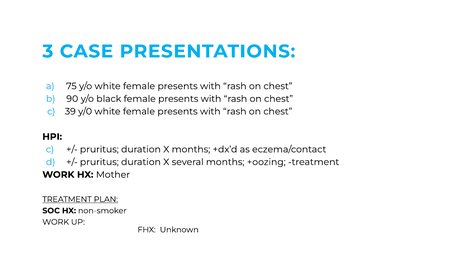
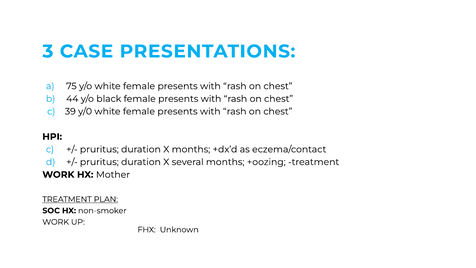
90: 90 -> 44
